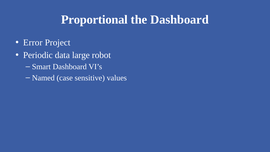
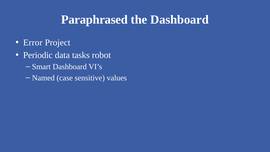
Proportional: Proportional -> Paraphrased
large: large -> tasks
